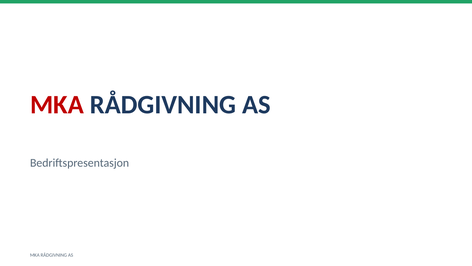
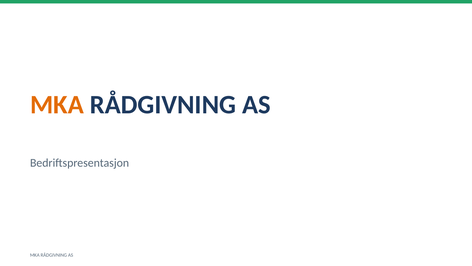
MKA at (57, 105) colour: red -> orange
